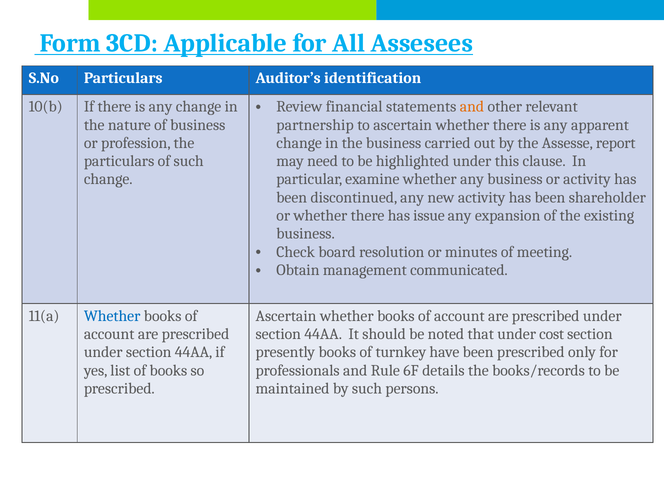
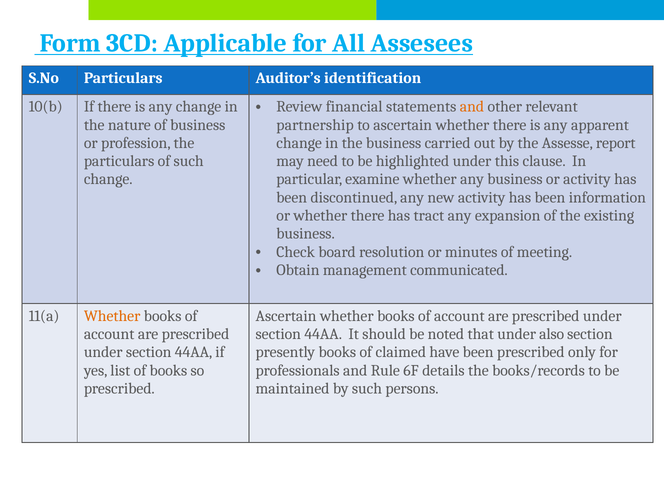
shareholder: shareholder -> information
issue: issue -> tract
Whether at (112, 316) colour: blue -> orange
cost: cost -> also
turnkey: turnkey -> claimed
